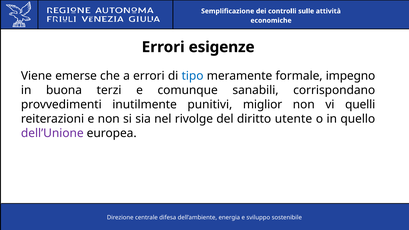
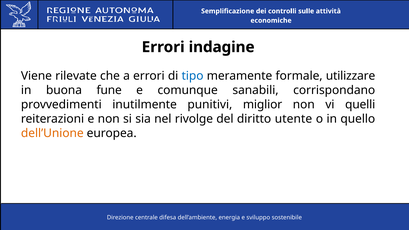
esigenze: esigenze -> indagine
emerse: emerse -> rilevate
impegno: impegno -> utilizzare
terzi: terzi -> fune
dell’Unione colour: purple -> orange
